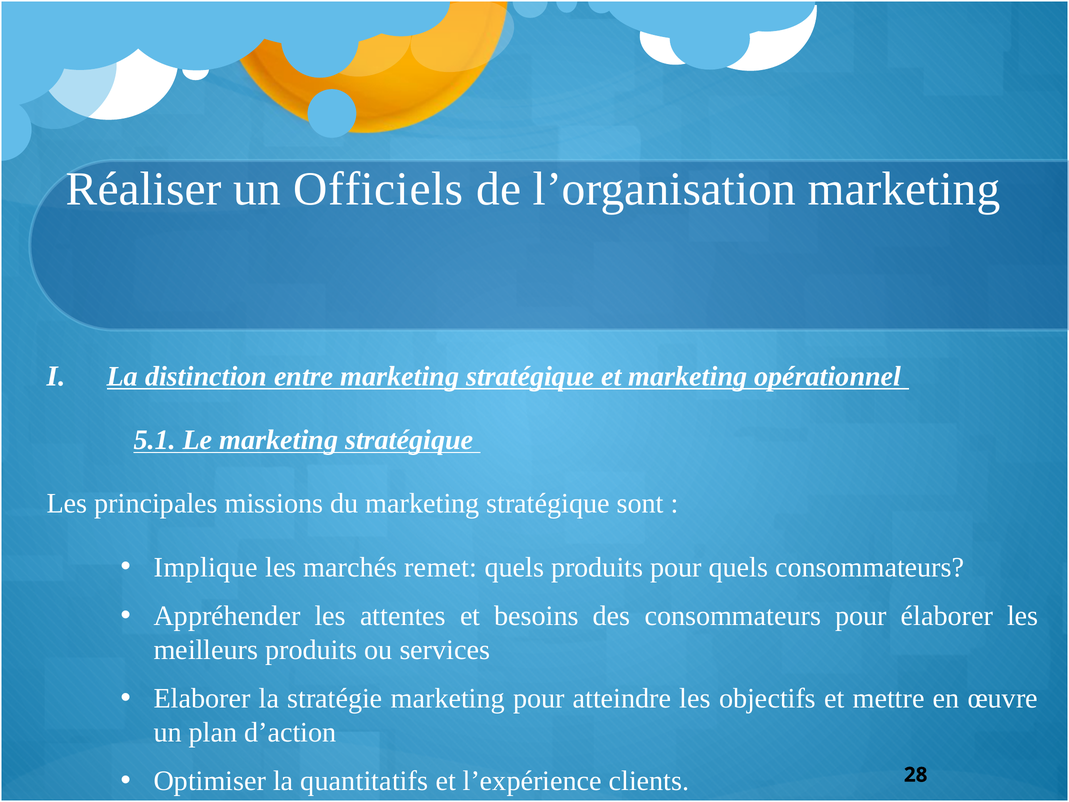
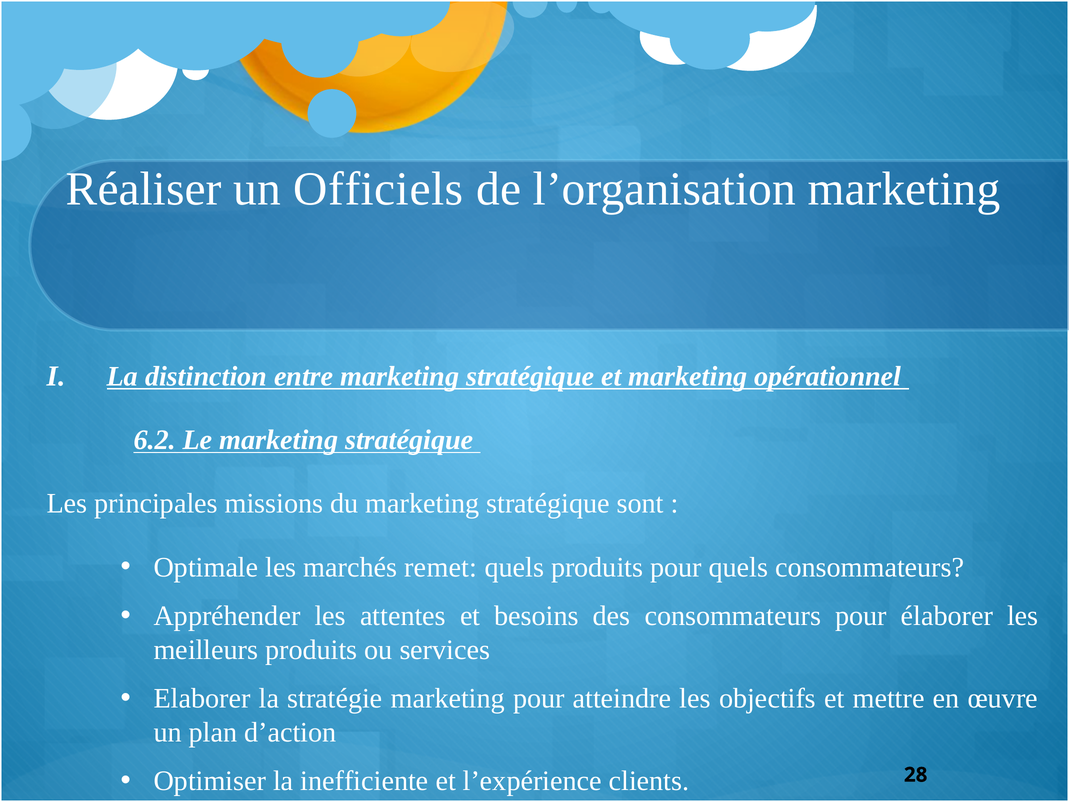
5.1: 5.1 -> 6.2
Implique: Implique -> Optimale
quantitatifs: quantitatifs -> inefficiente
